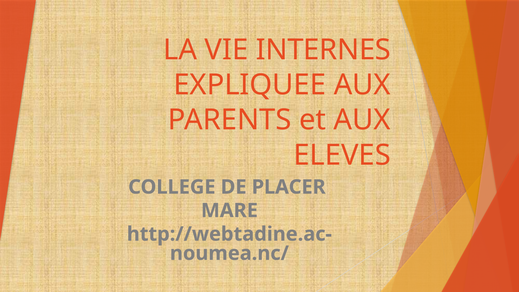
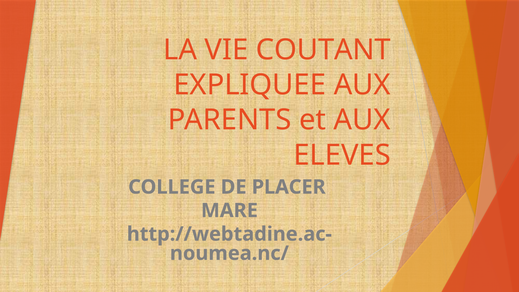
INTERNES: INTERNES -> COUTANT
